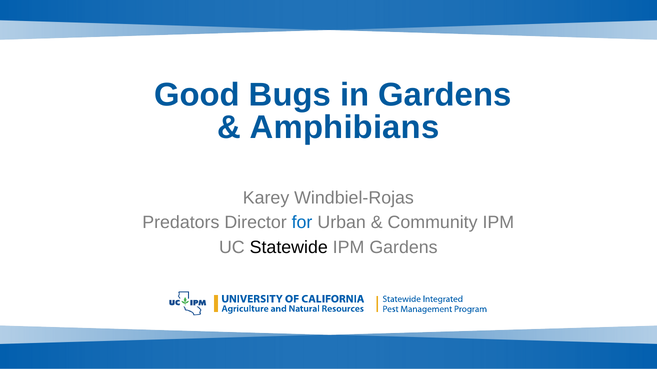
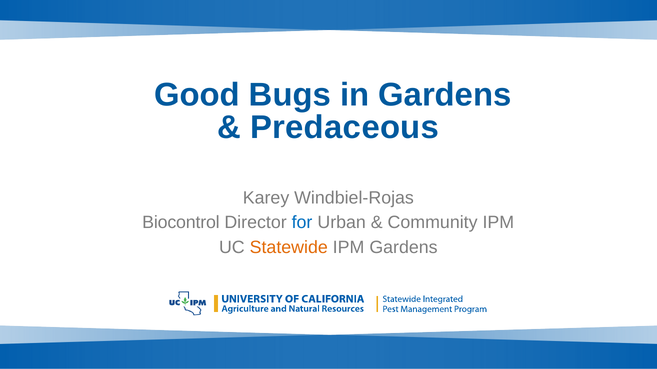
Amphibians: Amphibians -> Predaceous
Predators: Predators -> Biocontrol
Statewide colour: black -> orange
